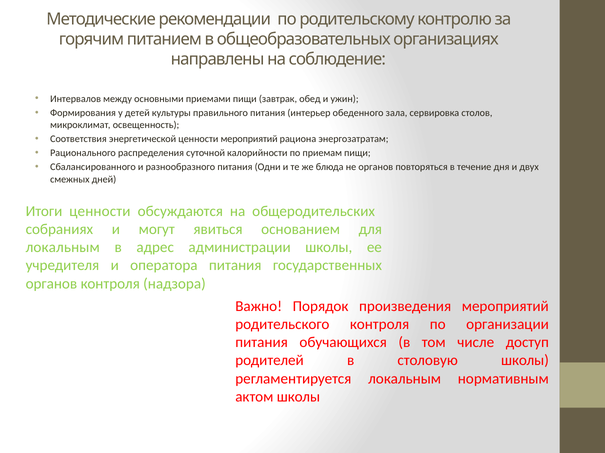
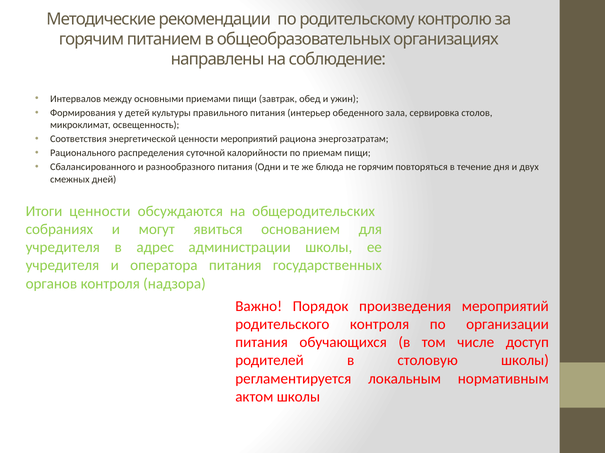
не органов: органов -> горячим
локальным at (63, 248): локальным -> учредителя
